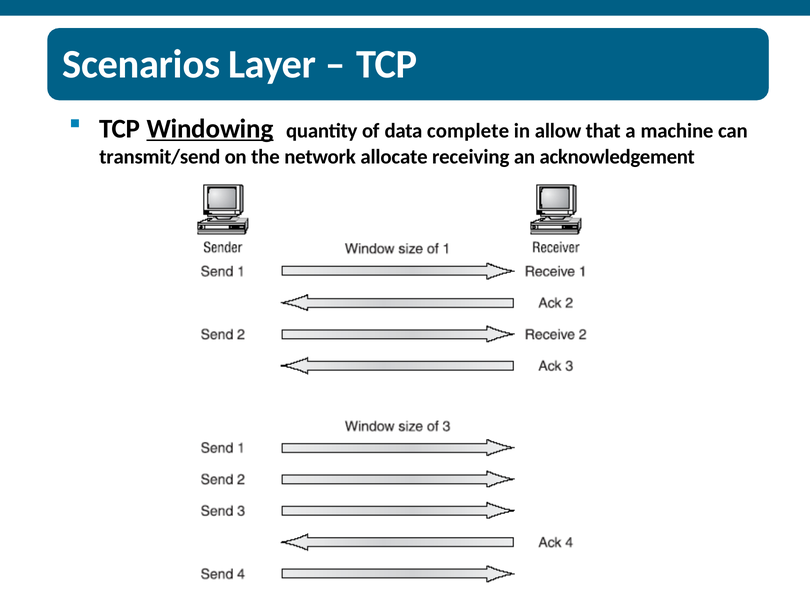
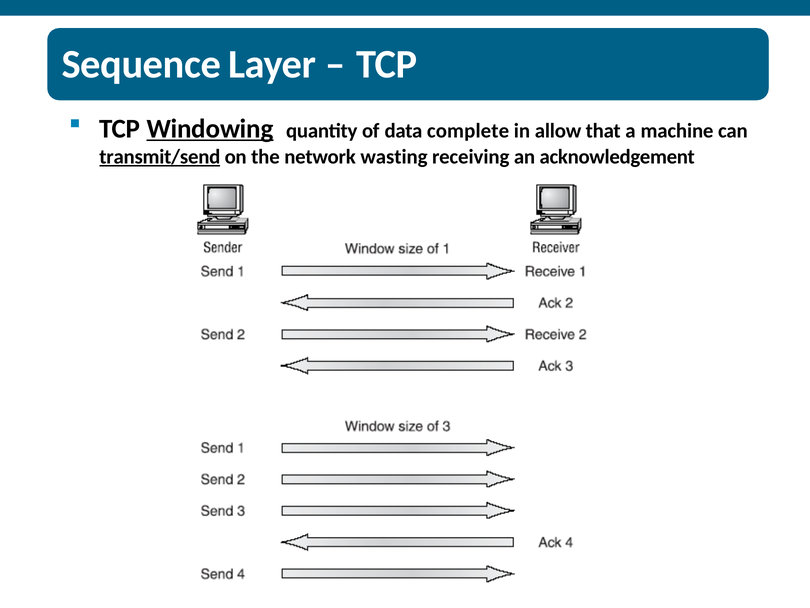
Scenarios: Scenarios -> Sequence
transmit/send underline: none -> present
allocate: allocate -> wasting
